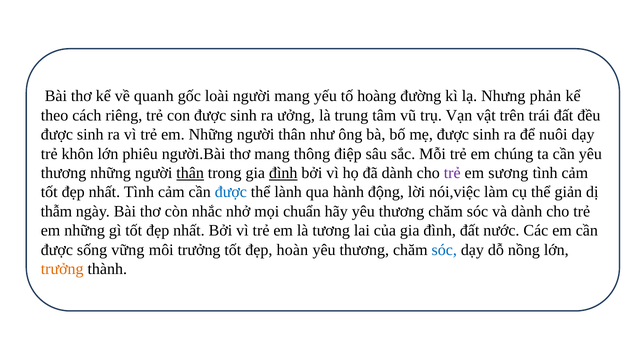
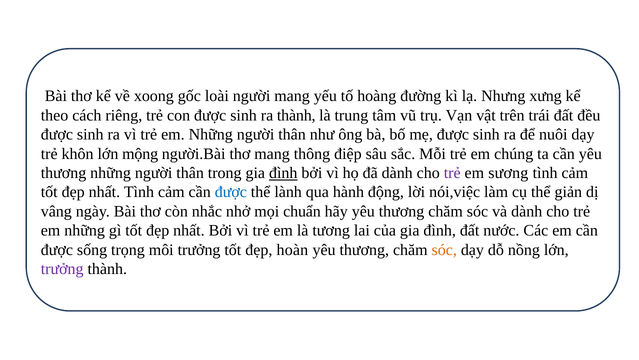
quanh: quanh -> xoong
phản: phản -> xưng
ra ưởng: ưởng -> thành
phiêu: phiêu -> mộng
thân at (190, 173) underline: present -> none
thẫm: thẫm -> vâng
vững: vững -> trọng
sóc at (444, 249) colour: blue -> orange
trưởng at (62, 269) colour: orange -> purple
